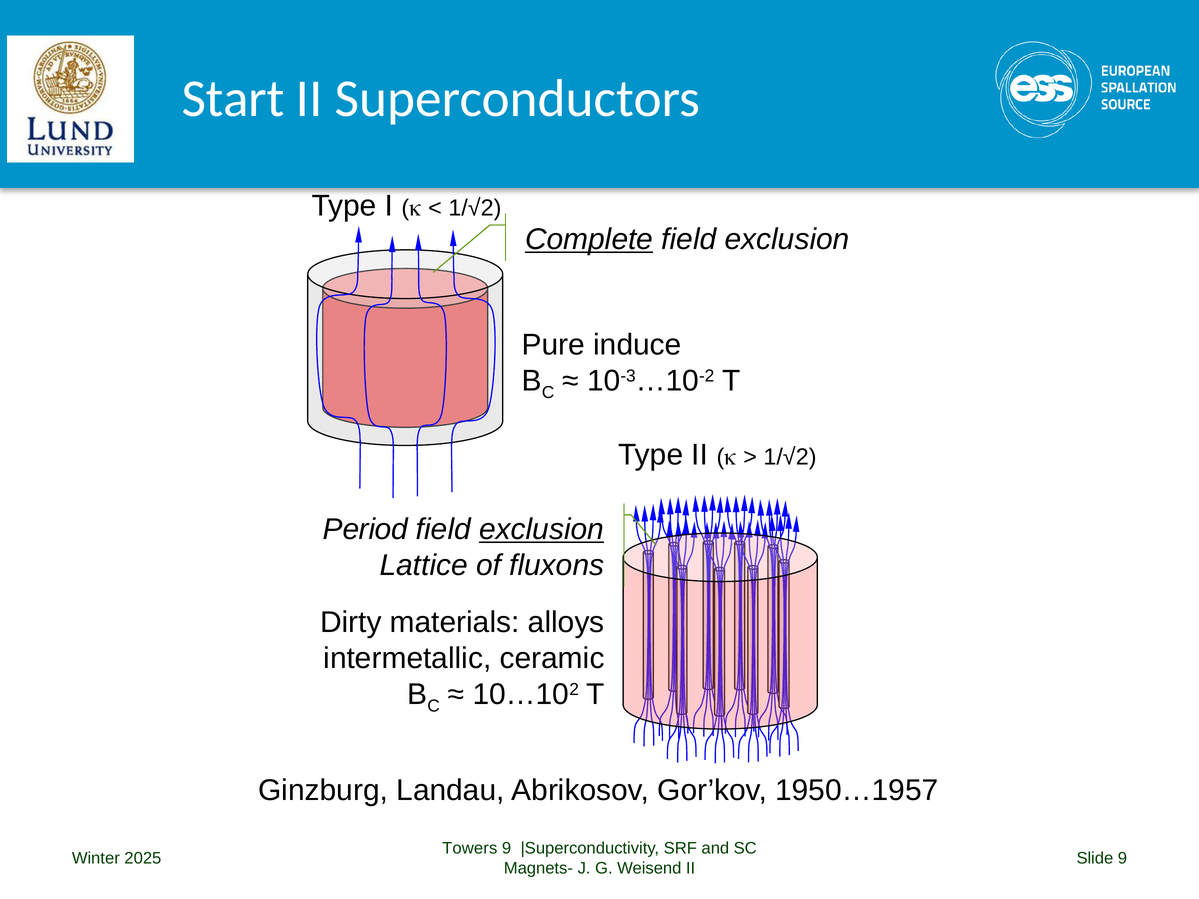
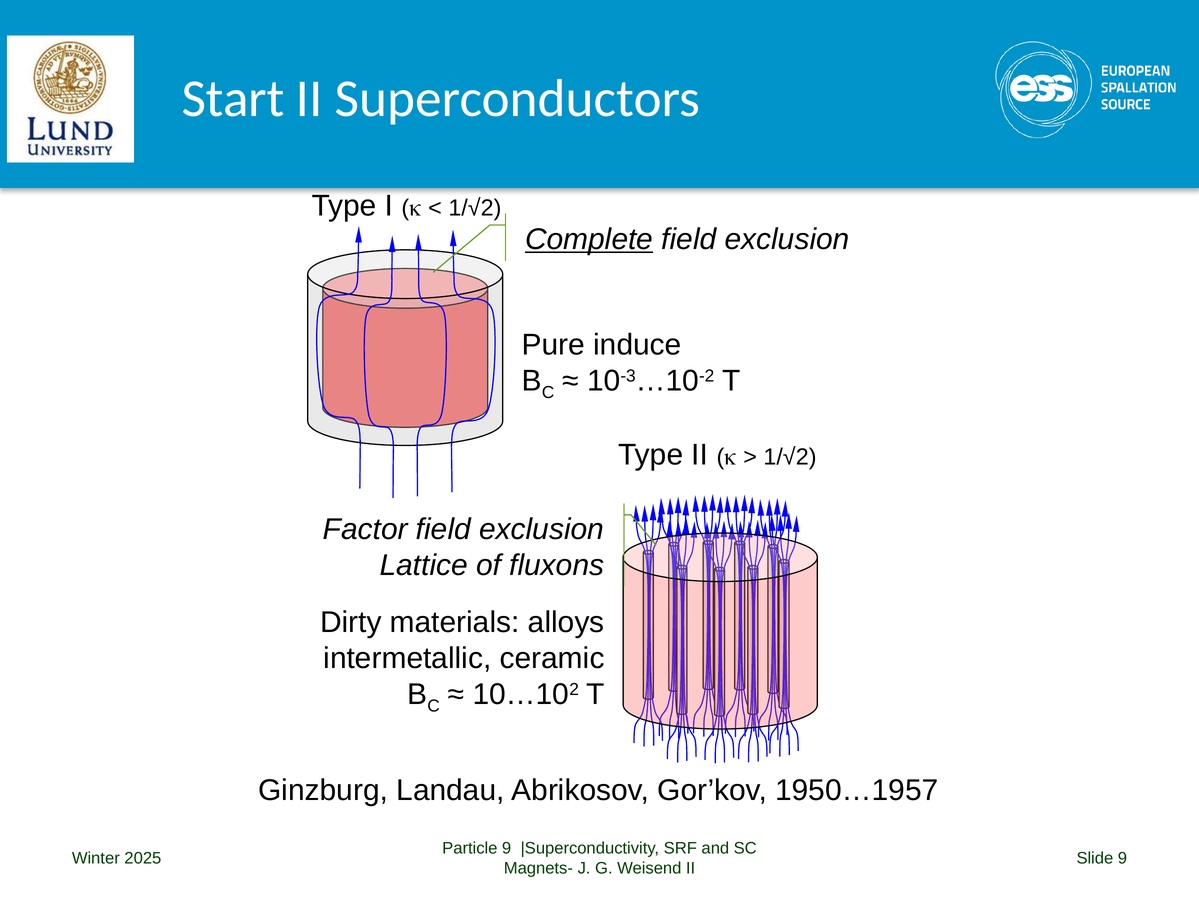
Period: Period -> Factor
exclusion at (542, 529) underline: present -> none
Towers: Towers -> Particle
